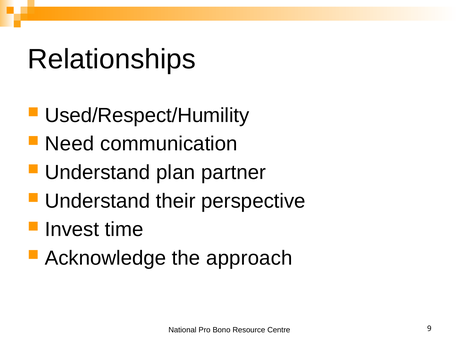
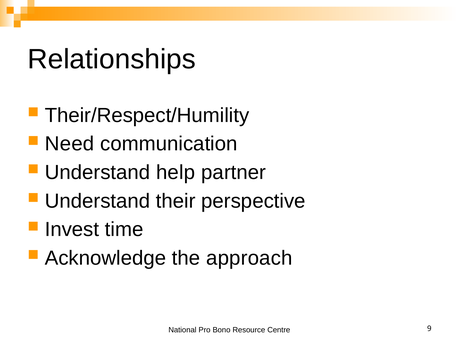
Used/Respect/Humility: Used/Respect/Humility -> Their/Respect/Humility
plan: plan -> help
